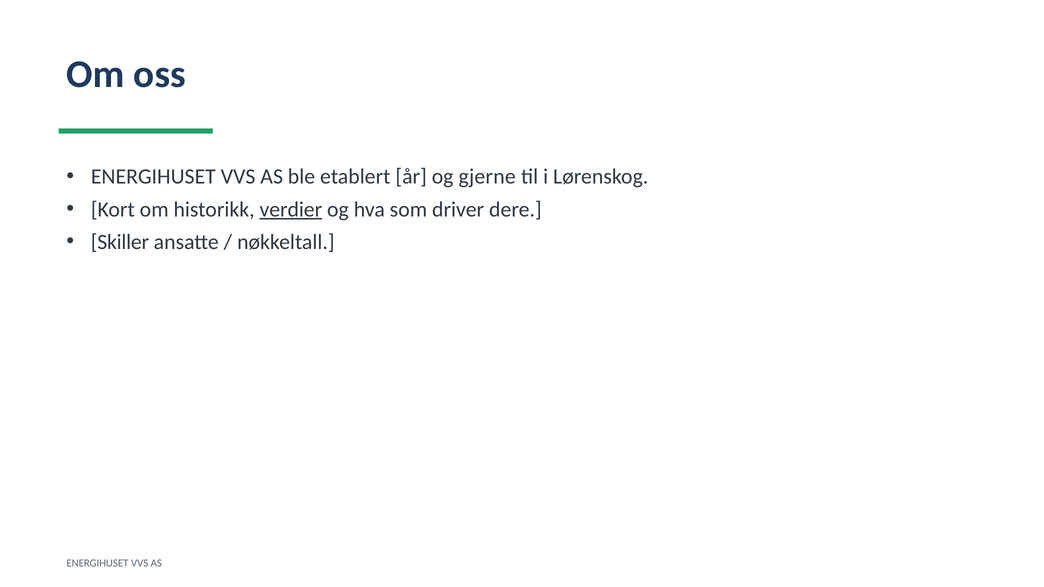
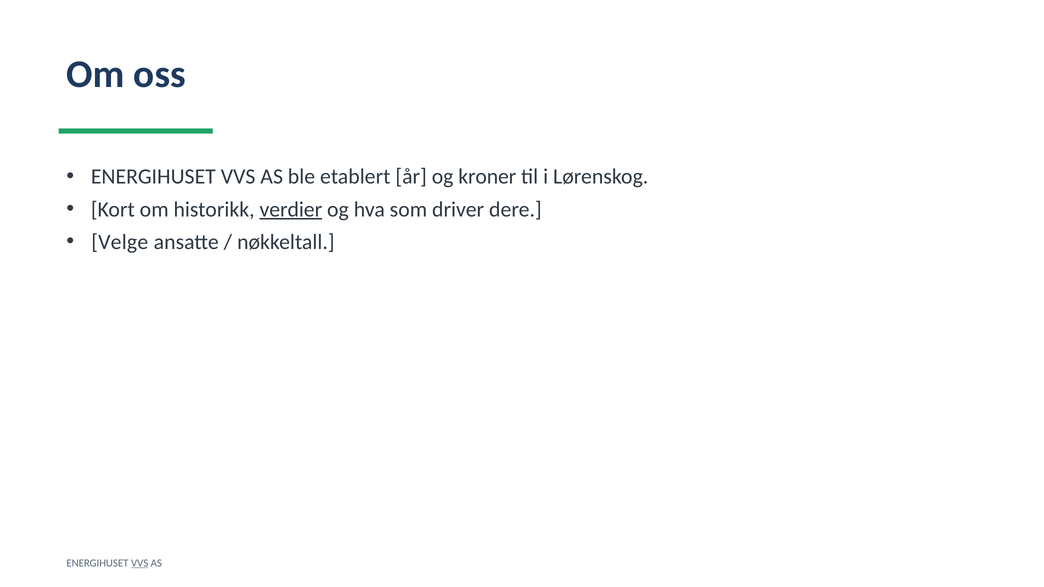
gjerne: gjerne -> kroner
Skiller: Skiller -> Velge
VVS at (140, 563) underline: none -> present
